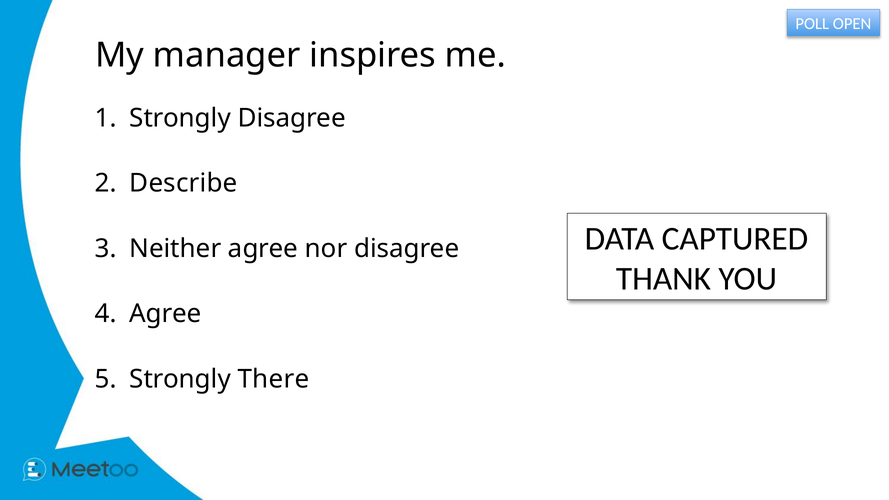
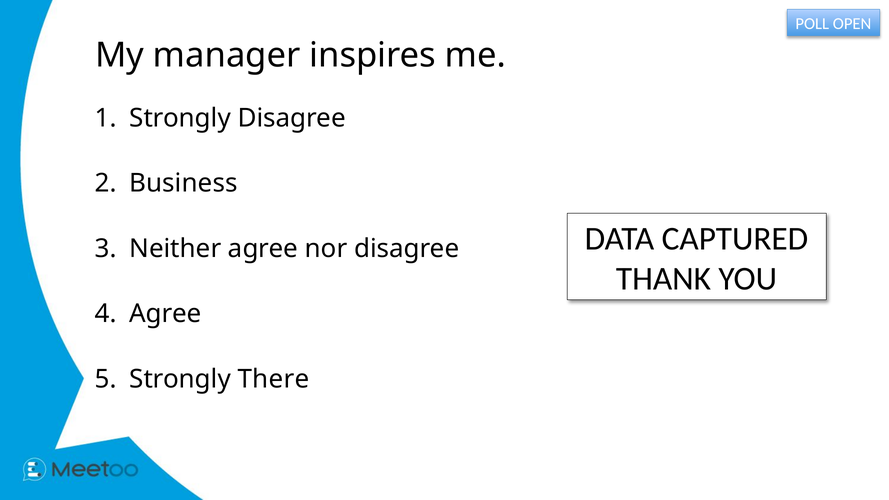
Describe: Describe -> Business
